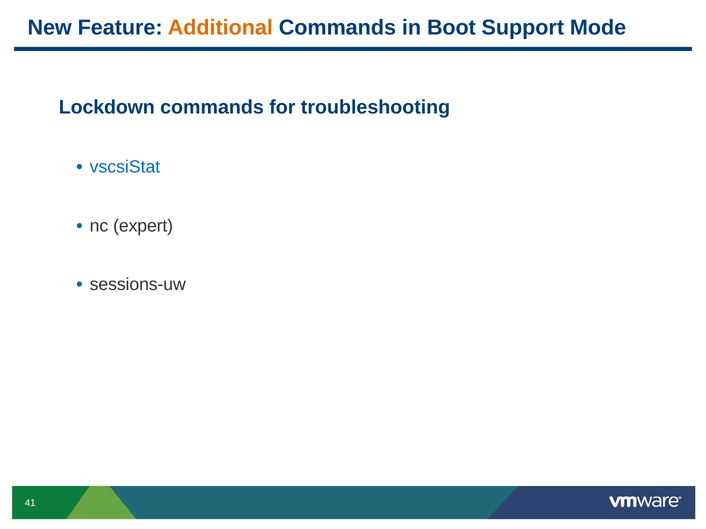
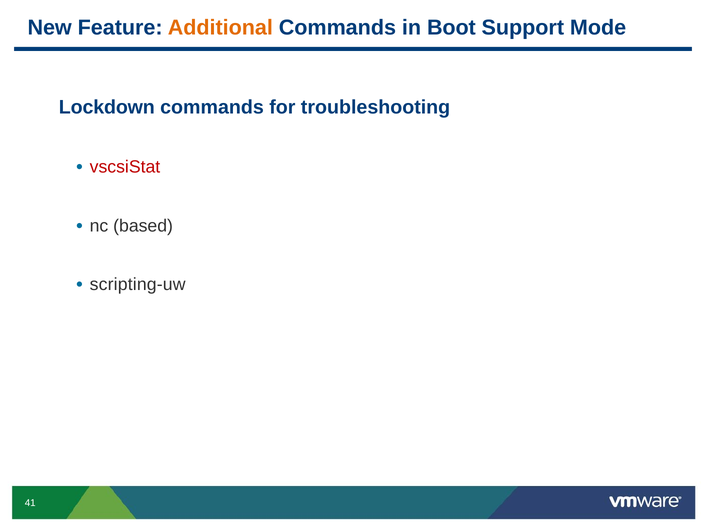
vscsiStat colour: blue -> red
expert: expert -> based
sessions-uw: sessions-uw -> scripting-uw
